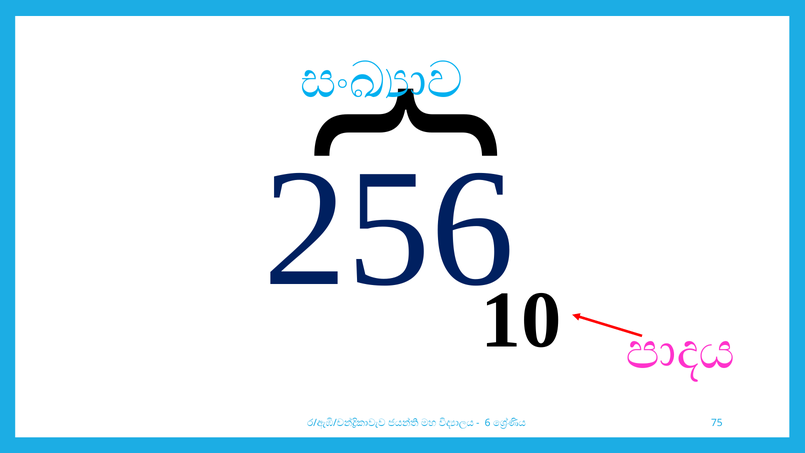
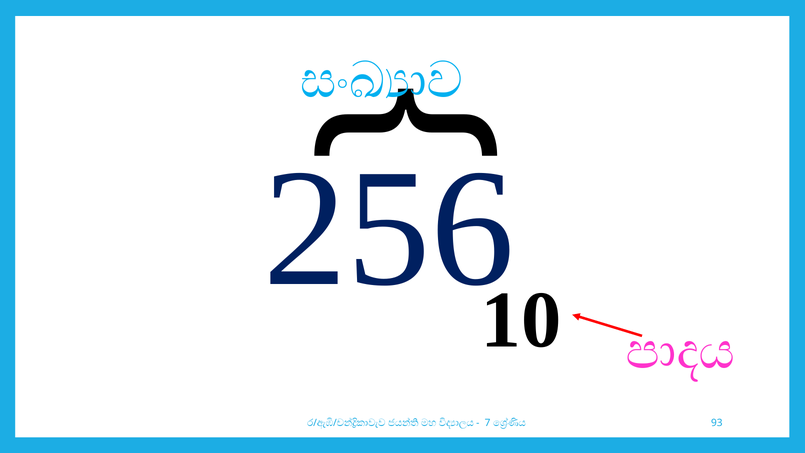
75: 75 -> 93
6: 6 -> 7
